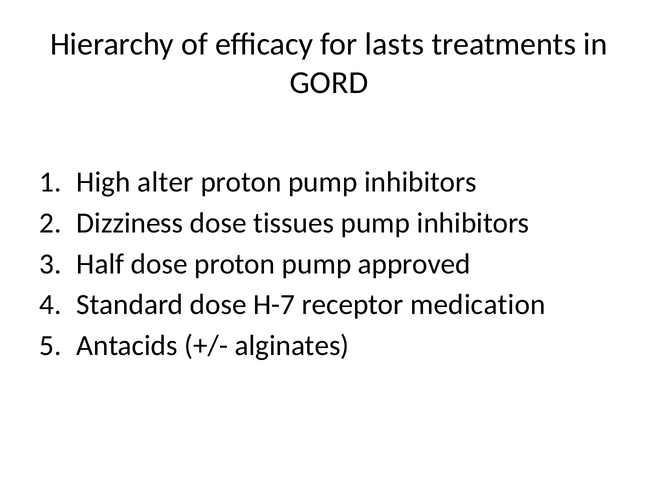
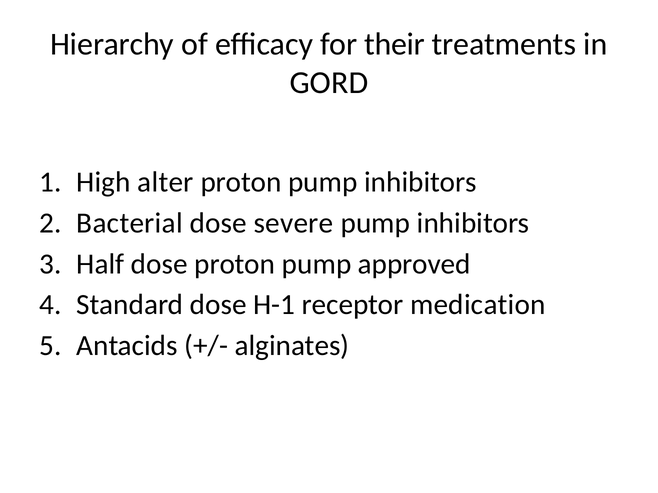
lasts: lasts -> their
Dizziness: Dizziness -> Bacterial
tissues: tissues -> severe
H-7: H-7 -> H-1
